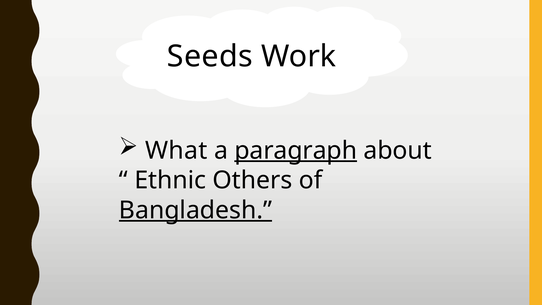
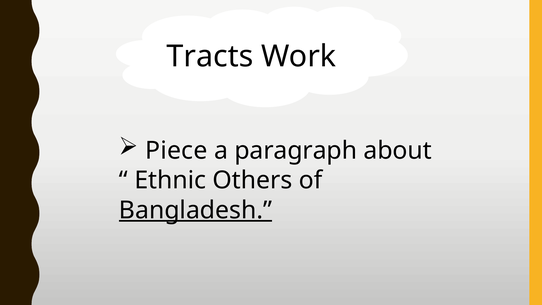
Seeds: Seeds -> Tracts
What: What -> Piece
paragraph underline: present -> none
